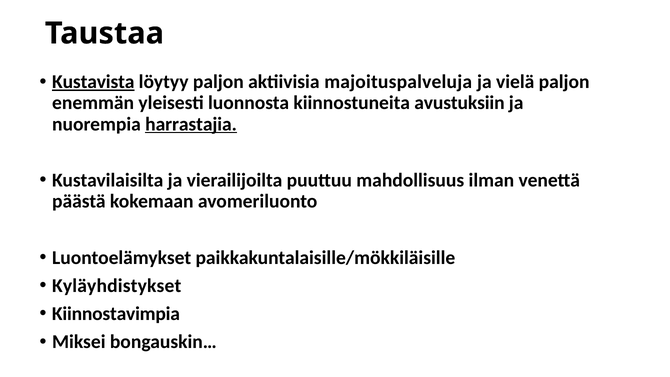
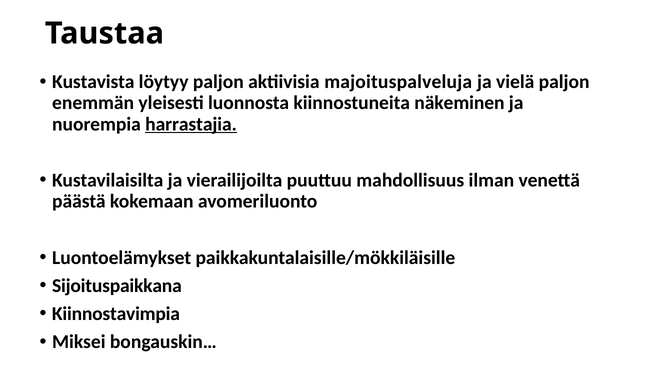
Kustavista underline: present -> none
avustuksiin: avustuksiin -> näkeminen
Kyläyhdistykset: Kyläyhdistykset -> Sijoituspaikkana
